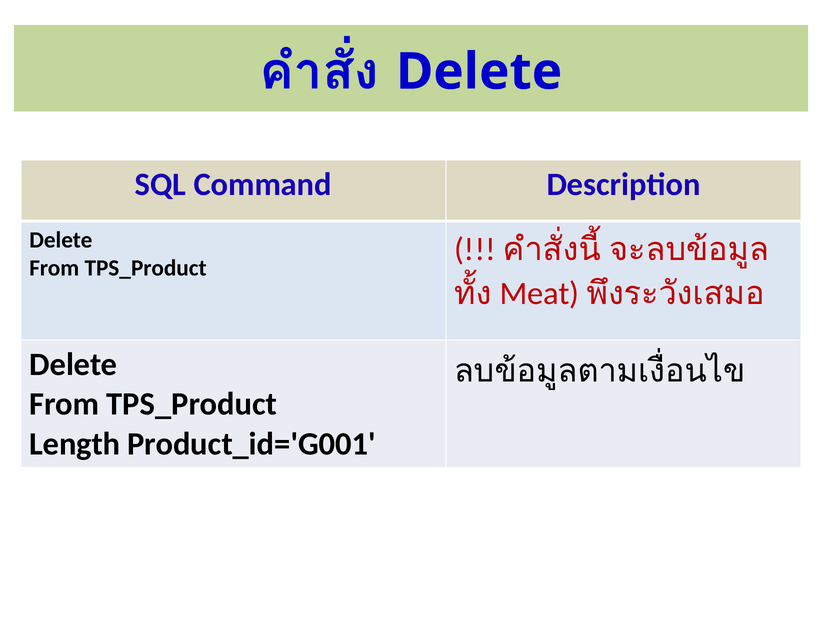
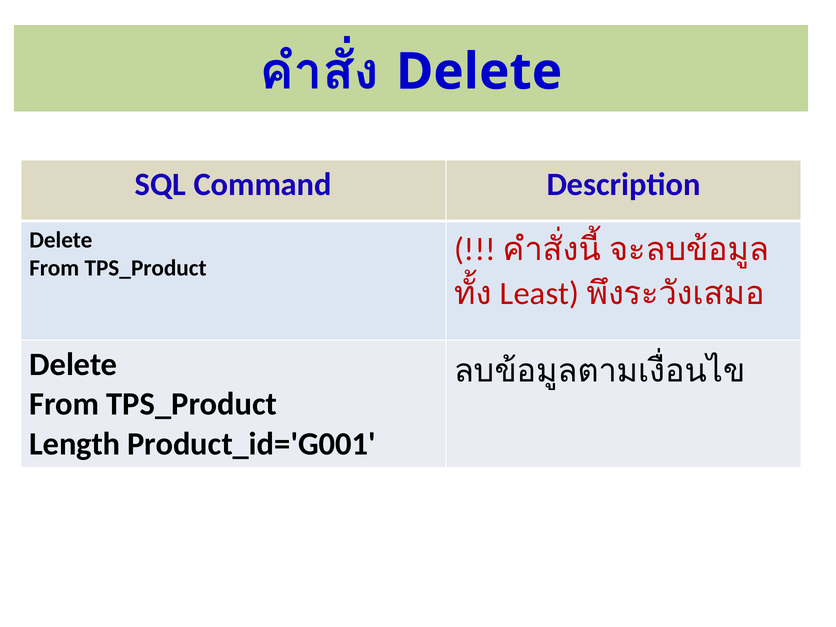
Meat: Meat -> Least
